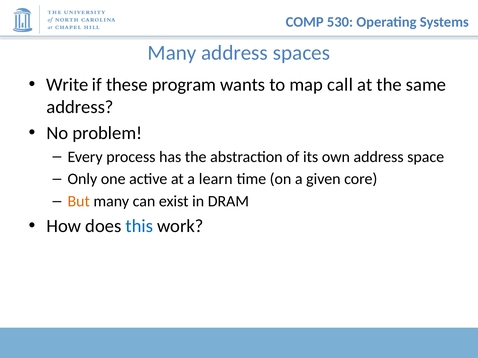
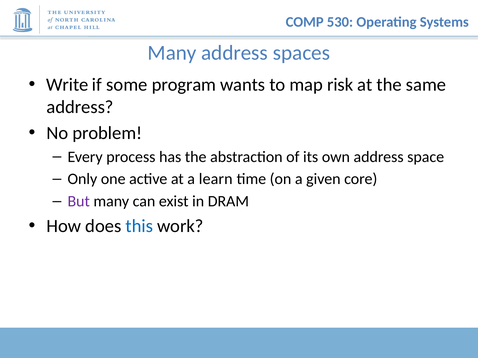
these: these -> some
call: call -> risk
But colour: orange -> purple
